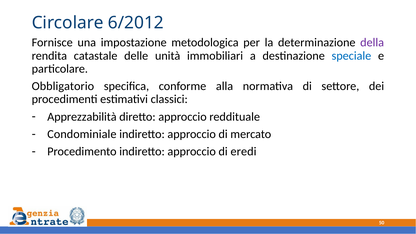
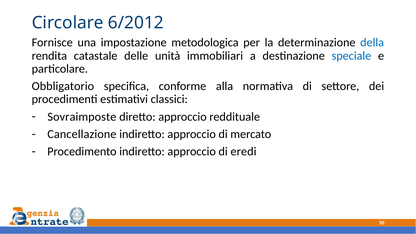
della colour: purple -> blue
Apprezzabilità: Apprezzabilità -> Sovraimposte
Condominiale: Condominiale -> Cancellazione
